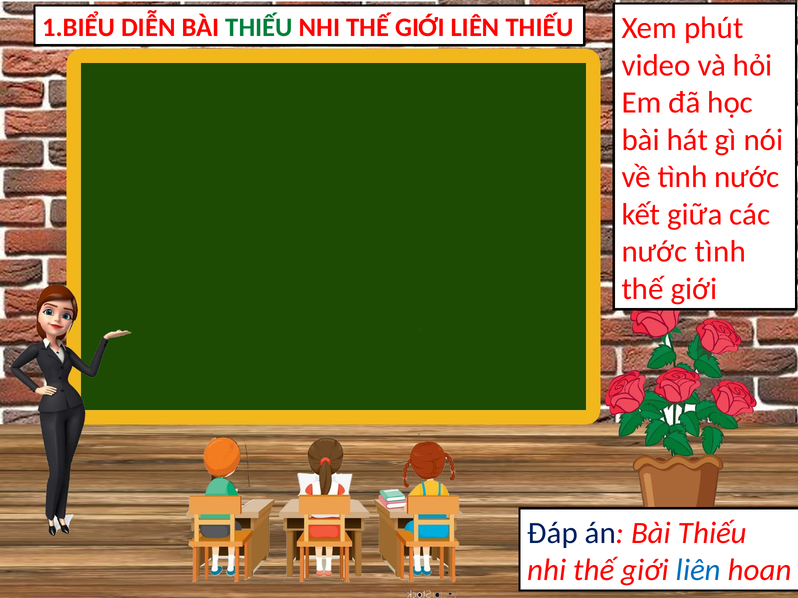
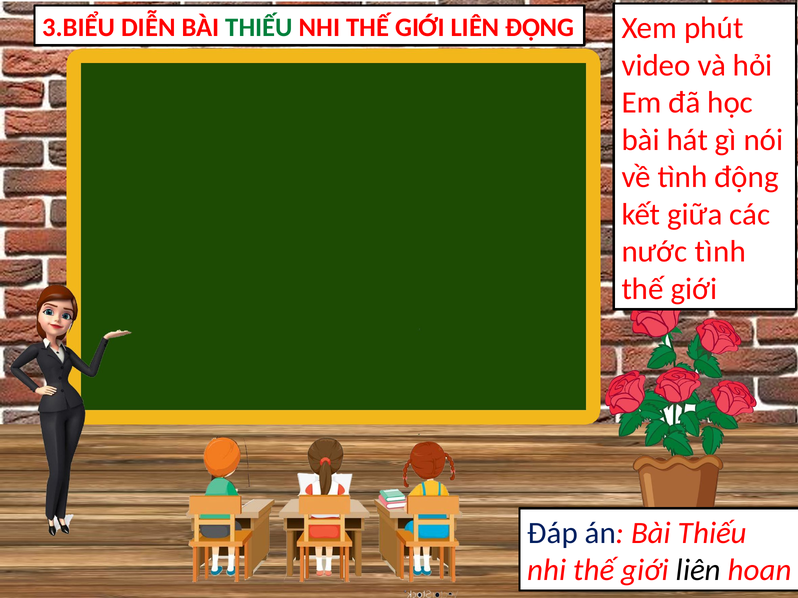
1.BIỂU: 1.BIỂU -> 3.BIỂU
LIÊN THIẾU: THIẾU -> ĐỘNG
tình nước: nước -> động
liên at (698, 571) colour: blue -> black
